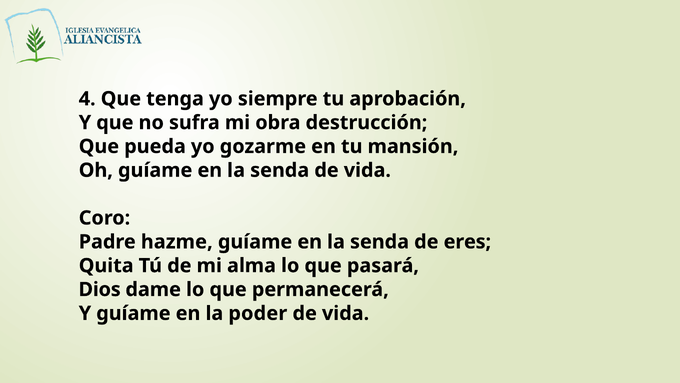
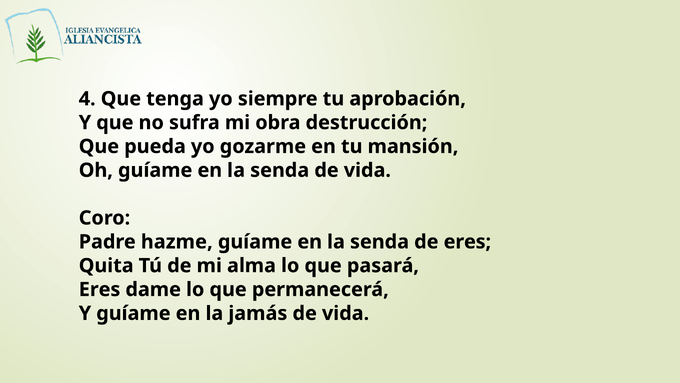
Dios at (100, 289): Dios -> Eres
poder: poder -> jamás
